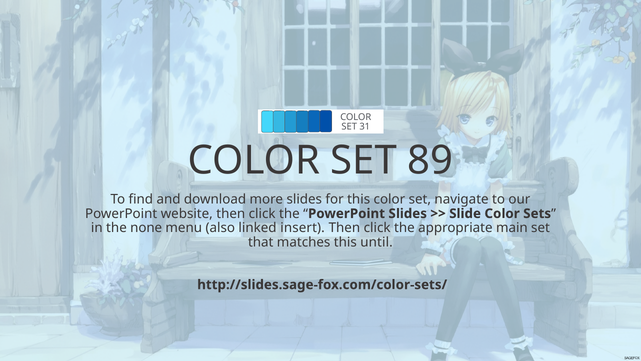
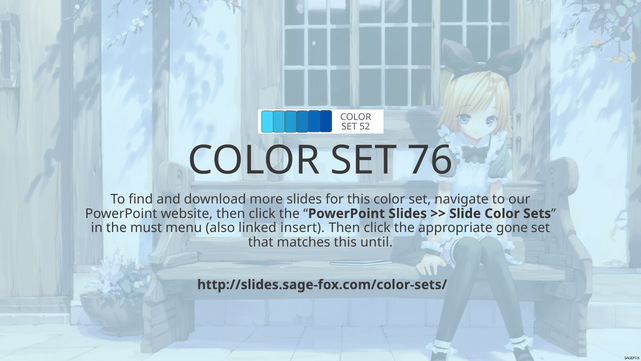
31: 31 -> 52
89: 89 -> 76
none: none -> must
main: main -> gone
